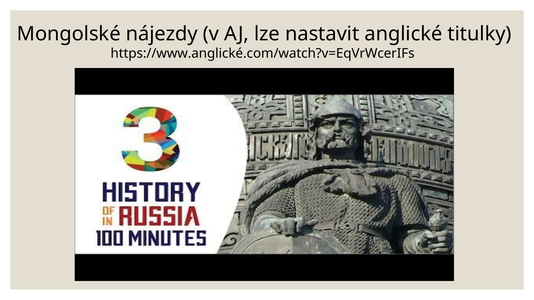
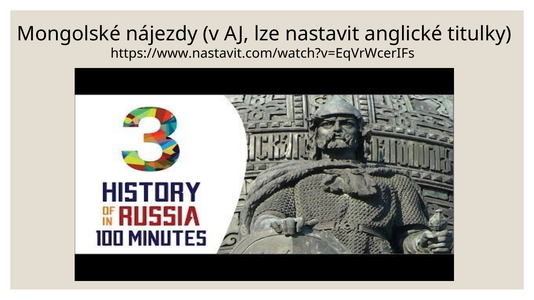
https://www.anglické.com/watch?v=EqVrWcerIFs: https://www.anglické.com/watch?v=EqVrWcerIFs -> https://www.nastavit.com/watch?v=EqVrWcerIFs
